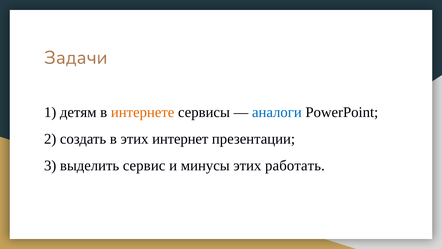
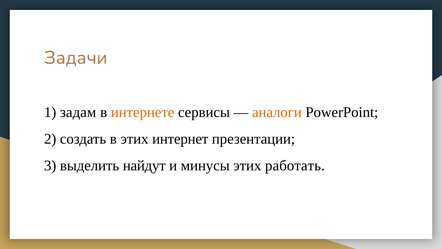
детям: детям -> задам
аналоги colour: blue -> orange
сервис: сервис -> найдут
